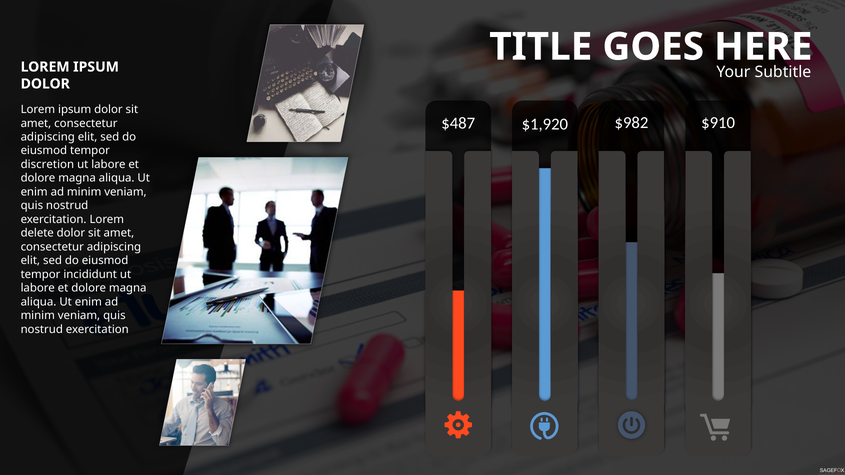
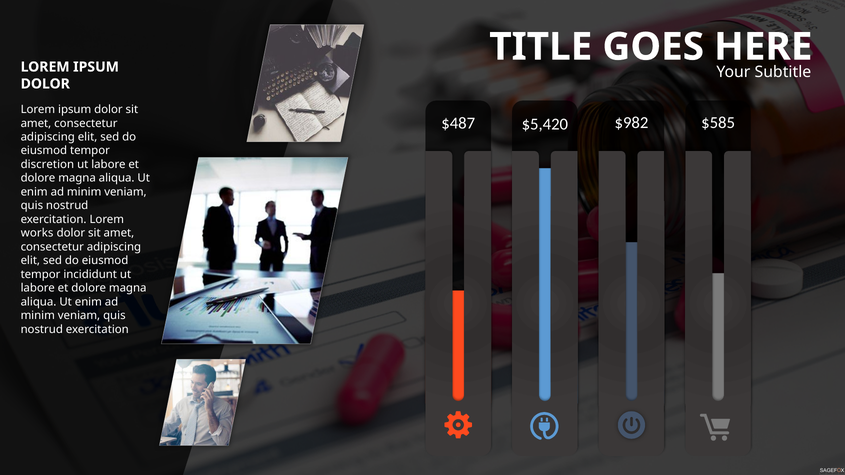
$1,920: $1,920 -> $5,420
$910: $910 -> $585
delete: delete -> works
